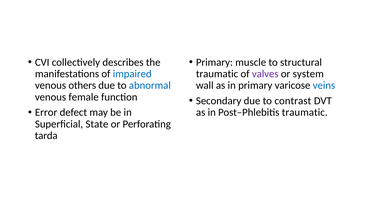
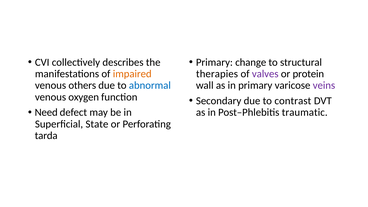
muscle: muscle -> change
impaired colour: blue -> orange
traumatic at (217, 74): traumatic -> therapies
system: system -> protein
veins colour: blue -> purple
female: female -> oxygen
Error: Error -> Need
